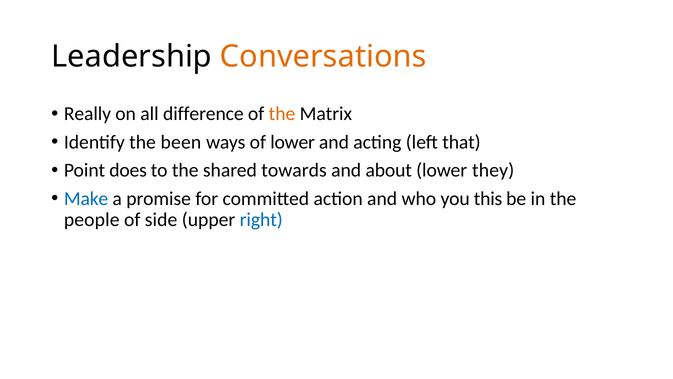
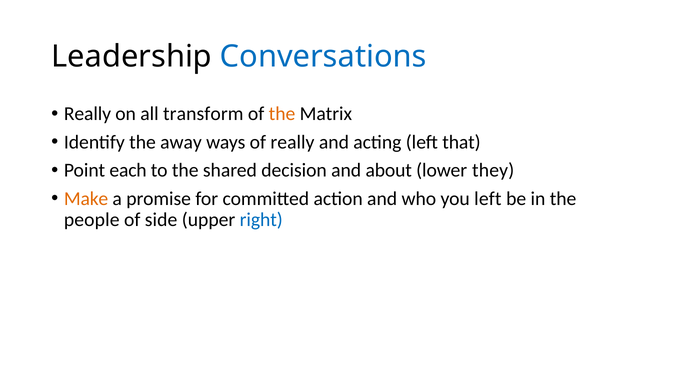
Conversations colour: orange -> blue
difference: difference -> transform
been: been -> away
of lower: lower -> really
does: does -> each
towards: towards -> decision
Make colour: blue -> orange
you this: this -> left
